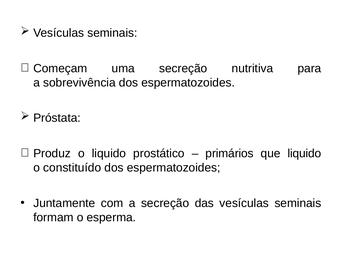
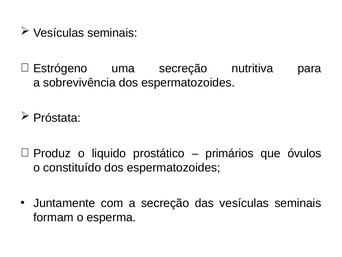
Começam: Começam -> Estrógeno
que liquido: liquido -> óvulos
